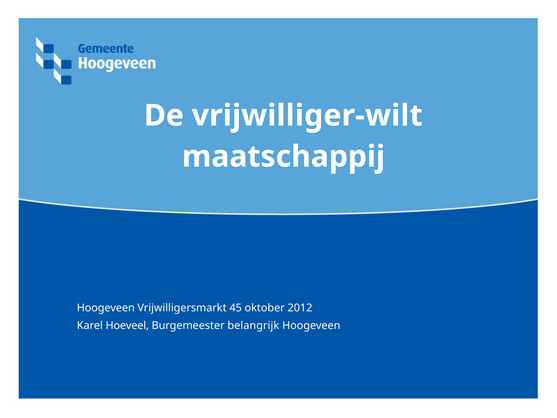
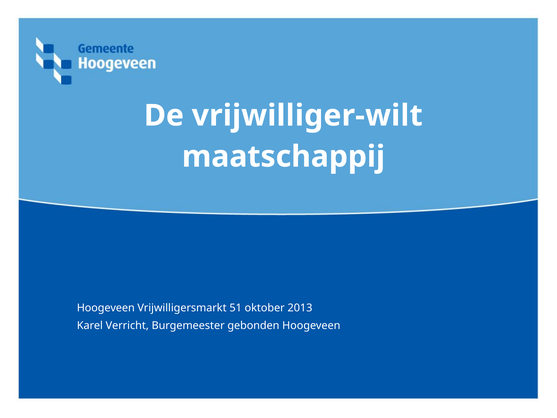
45: 45 -> 51
2012: 2012 -> 2013
Hoeveel: Hoeveel -> Verricht
belangrijk: belangrijk -> gebonden
